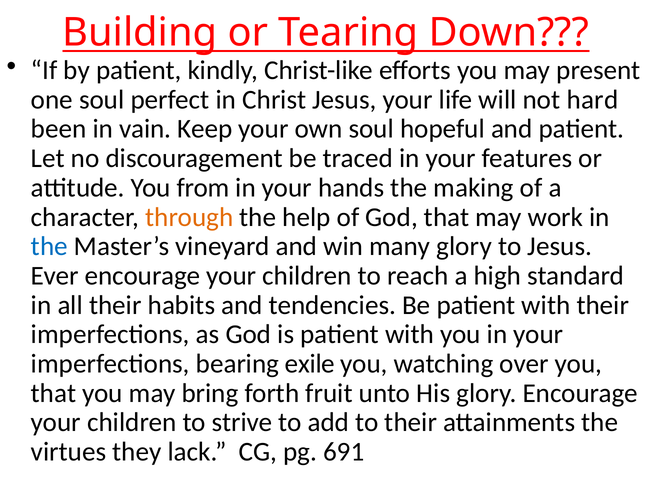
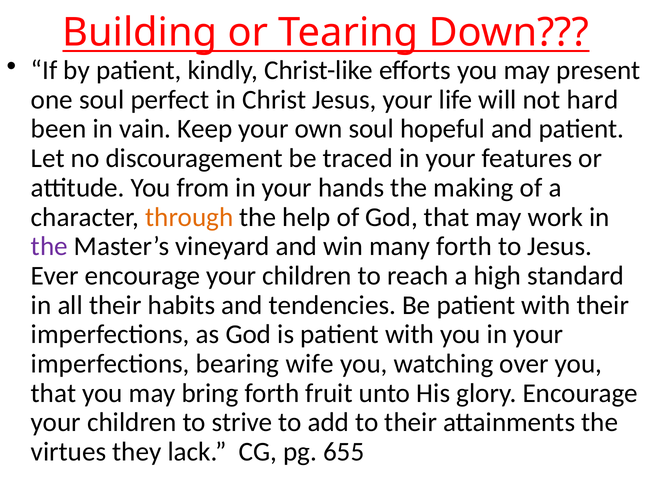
the at (49, 246) colour: blue -> purple
many glory: glory -> forth
exile: exile -> wife
691: 691 -> 655
